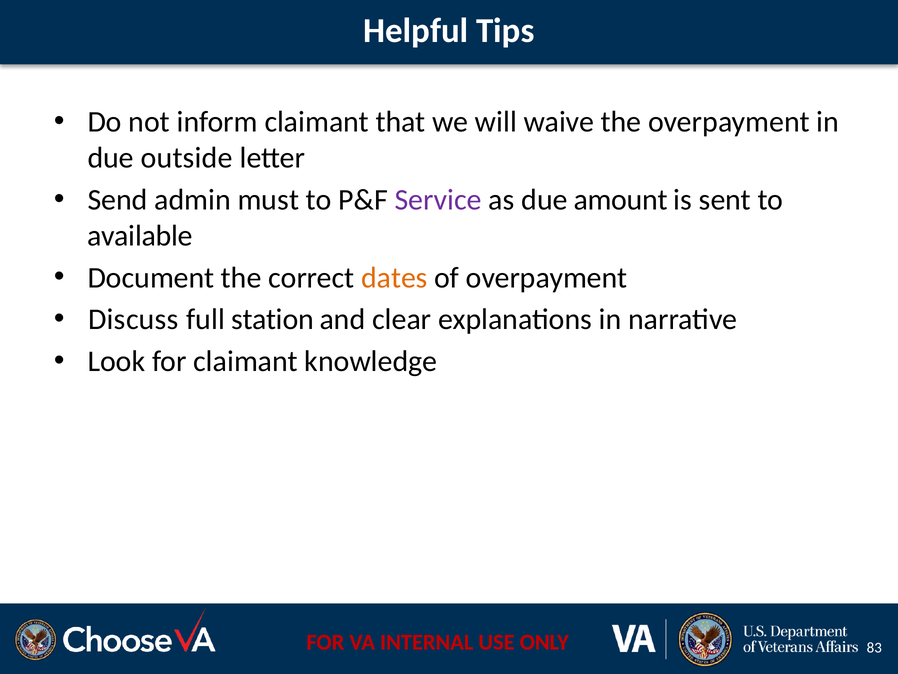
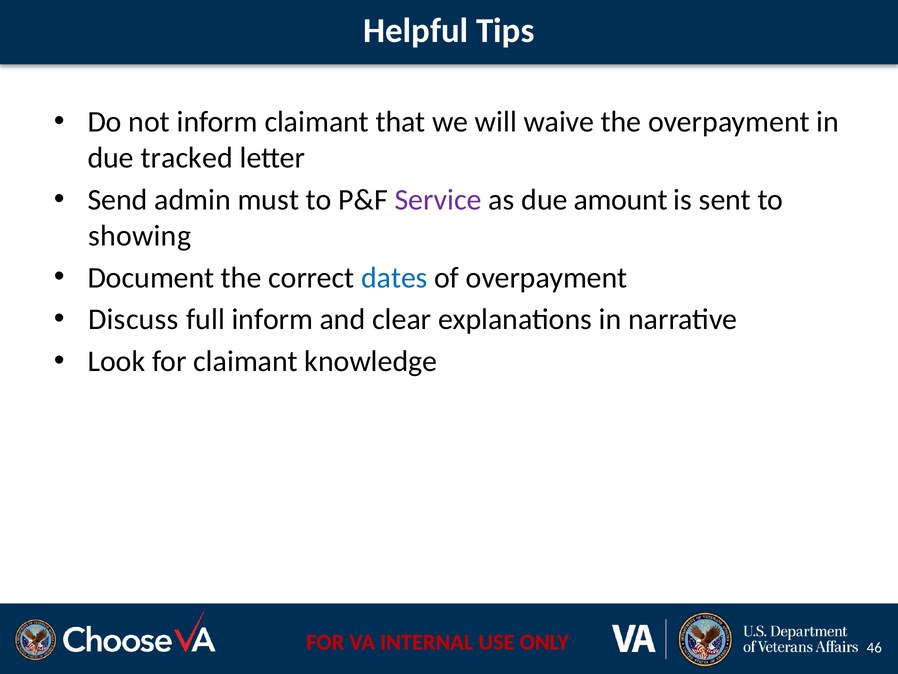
outside: outside -> tracked
available: available -> showing
dates colour: orange -> blue
full station: station -> inform
83: 83 -> 46
